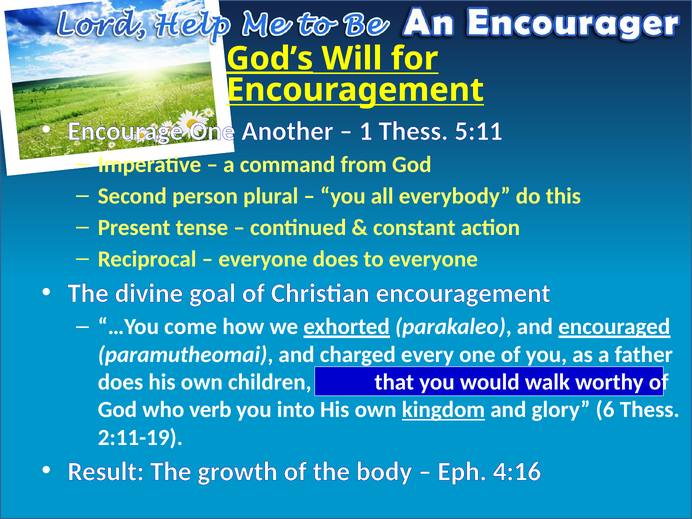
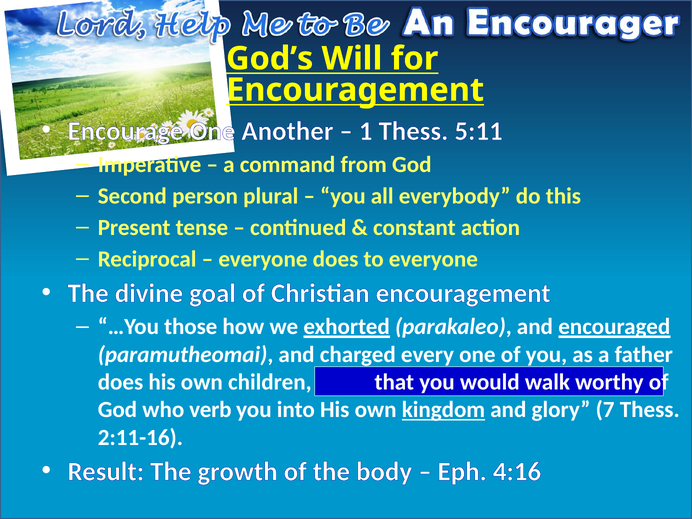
God’s underline: present -> none
come: come -> those
6: 6 -> 7
2:11-19: 2:11-19 -> 2:11-16
